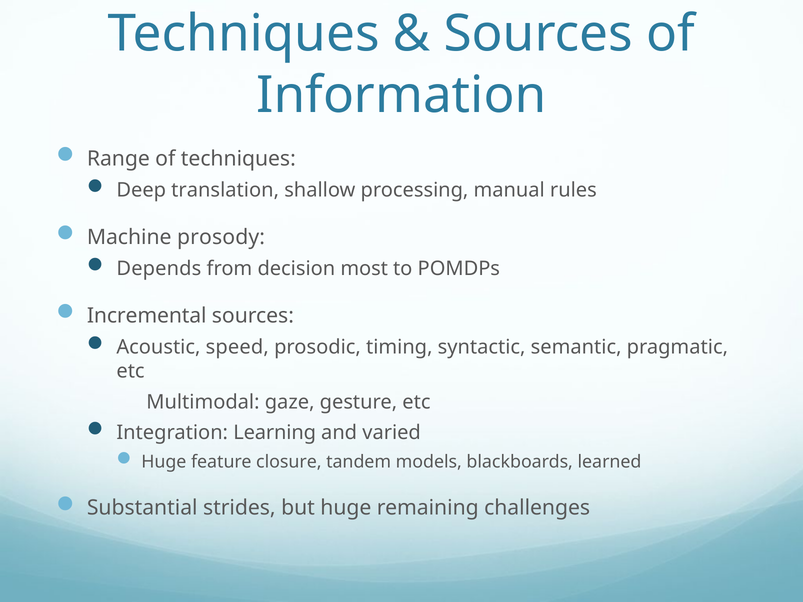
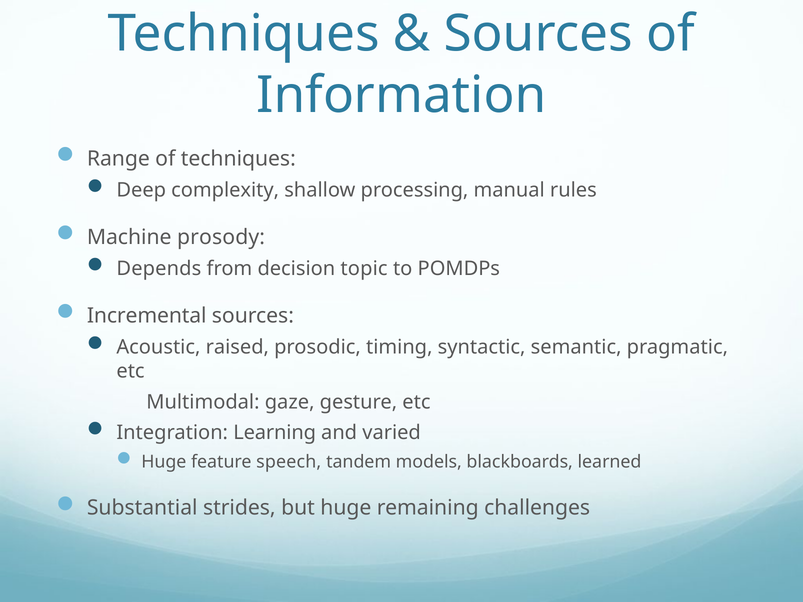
translation: translation -> complexity
most: most -> topic
speed: speed -> raised
closure: closure -> speech
